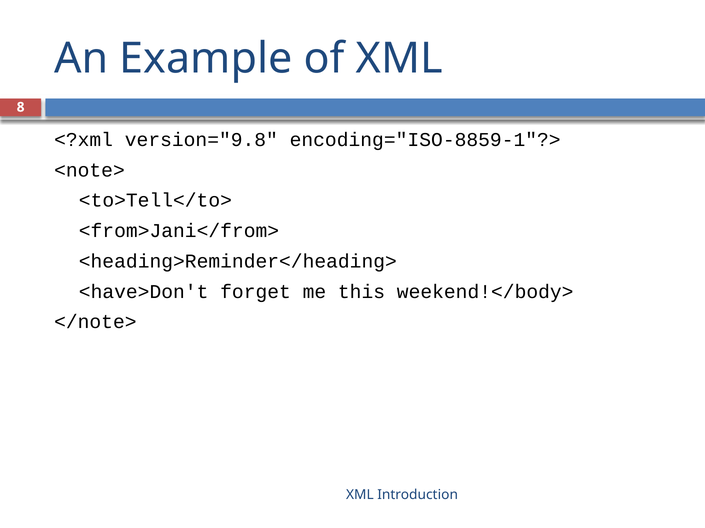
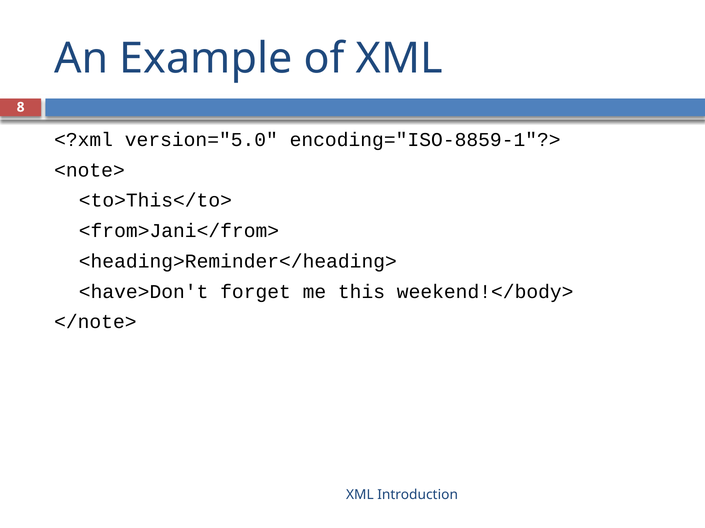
version="9.8: version="9.8 -> version="5.0
<to>Tell</to>: <to>Tell</to> -> <to>This</to>
